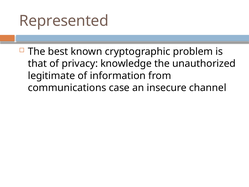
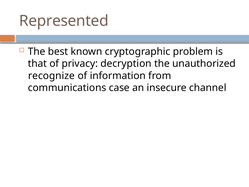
knowledge: knowledge -> decryption
legitimate: legitimate -> recognize
